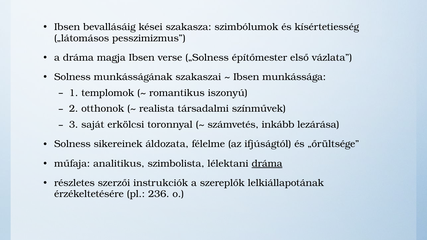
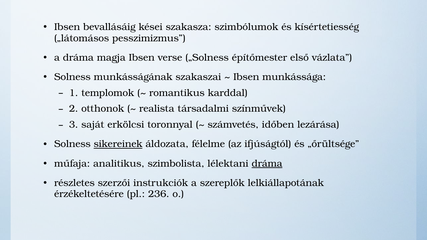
iszonyú: iszonyú -> karddal
inkább: inkább -> időben
sikereinek underline: none -> present
